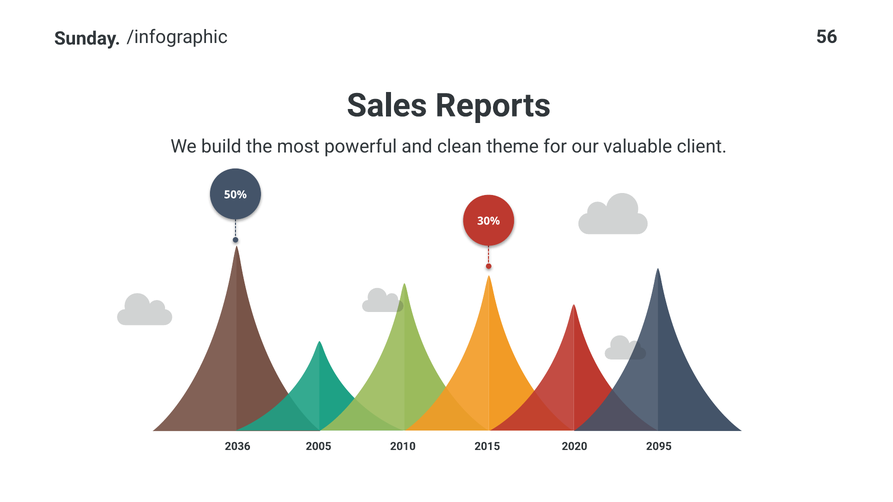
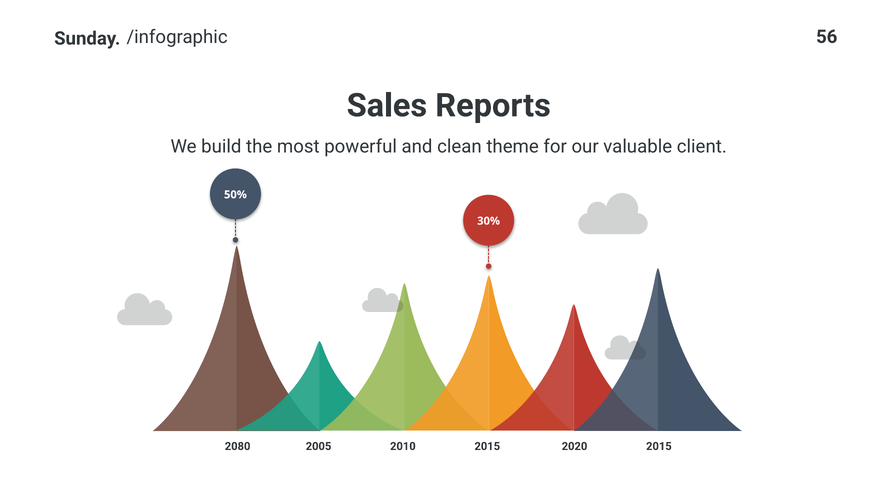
2036: 2036 -> 2080
2020 2095: 2095 -> 2015
